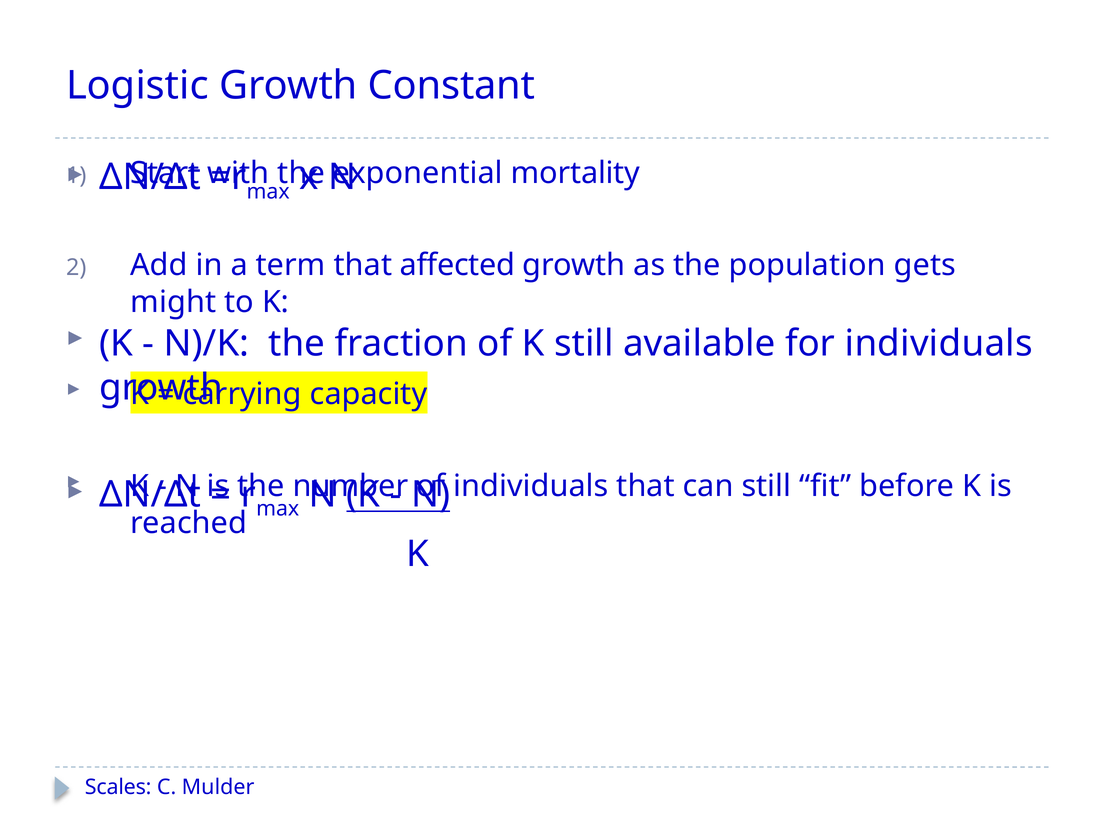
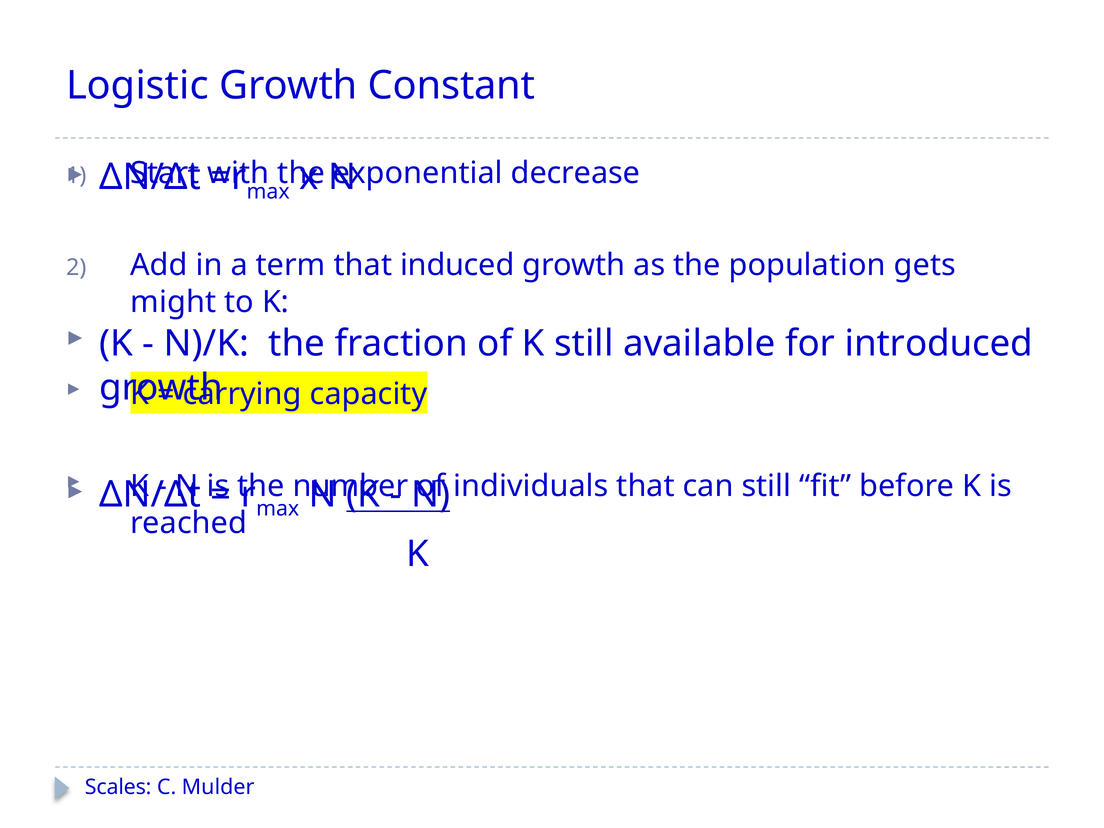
mortality: mortality -> decrease
affected: affected -> induced
for individuals: individuals -> introduced
